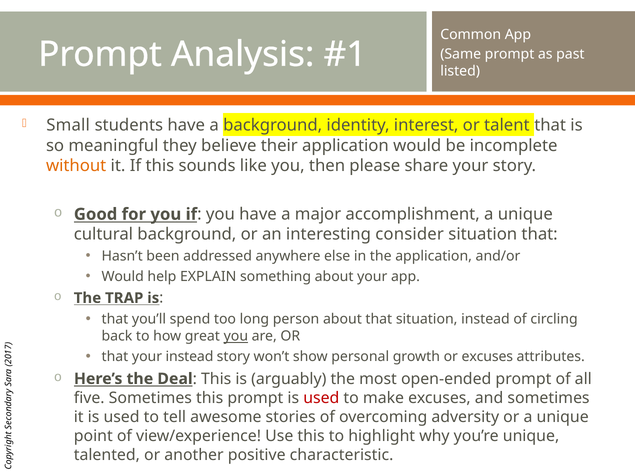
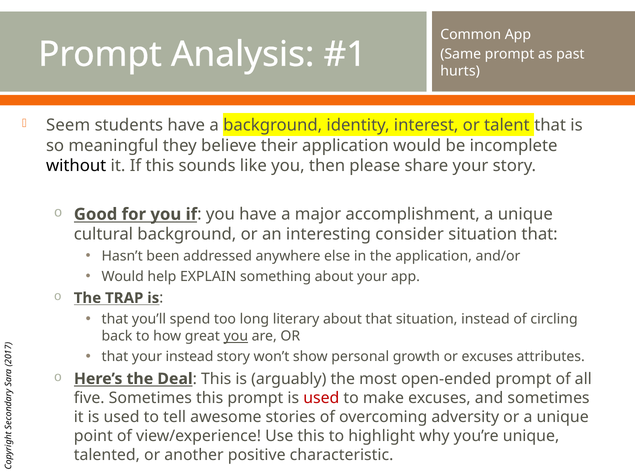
listed: listed -> hurts
Small: Small -> Seem
without colour: orange -> black
person: person -> literary
